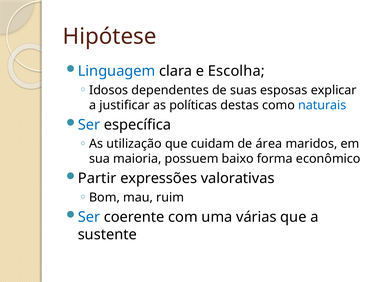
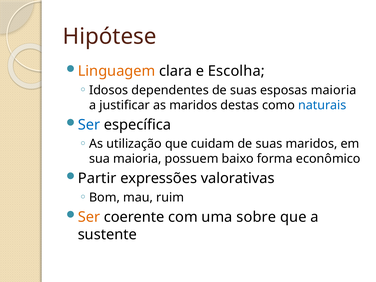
Linguagem colour: blue -> orange
esposas explicar: explicar -> maioria
as políticas: políticas -> maridos
cuidam de área: área -> suas
Ser at (89, 217) colour: blue -> orange
várias: várias -> sobre
